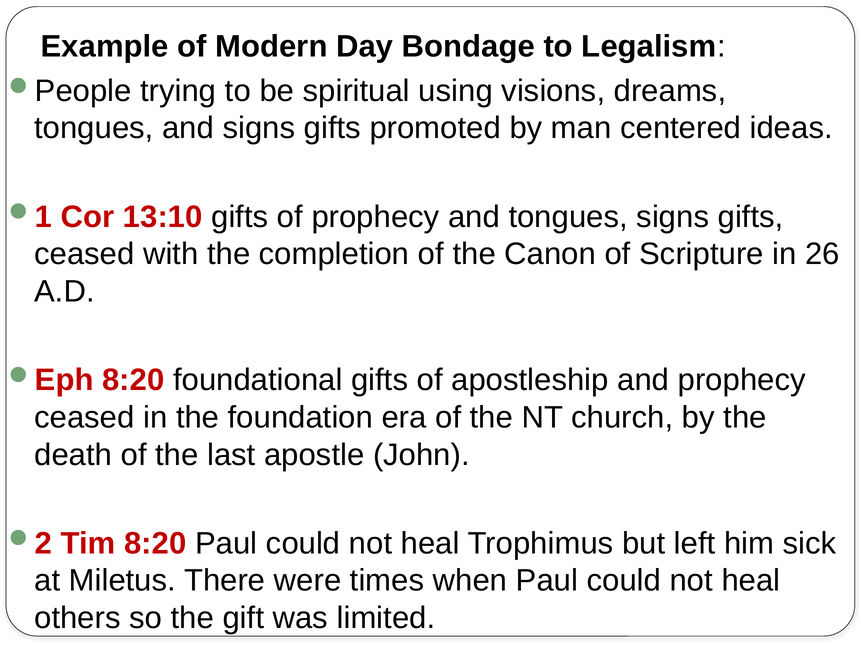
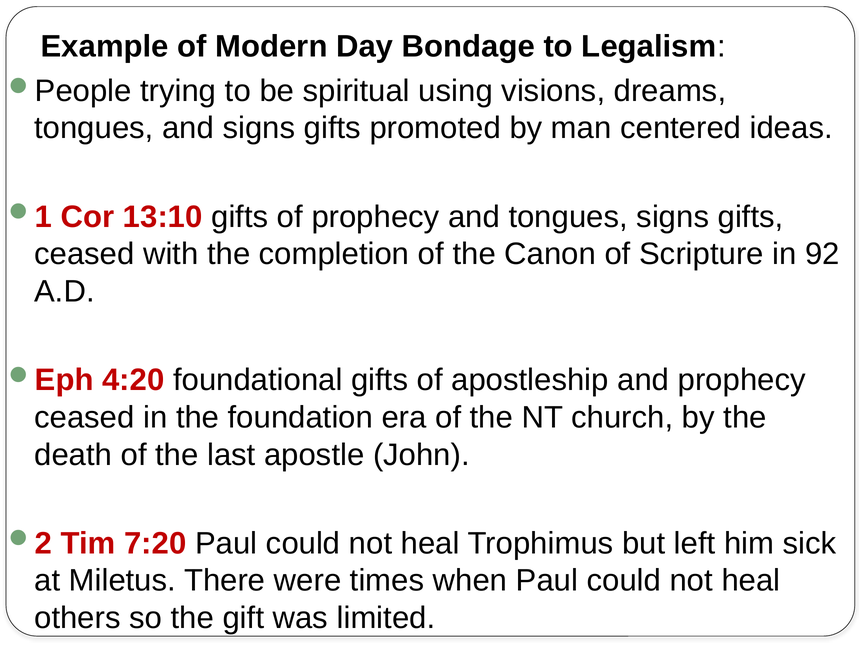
26: 26 -> 92
8:20 at (133, 381): 8:20 -> 4:20
Tim 8:20: 8:20 -> 7:20
